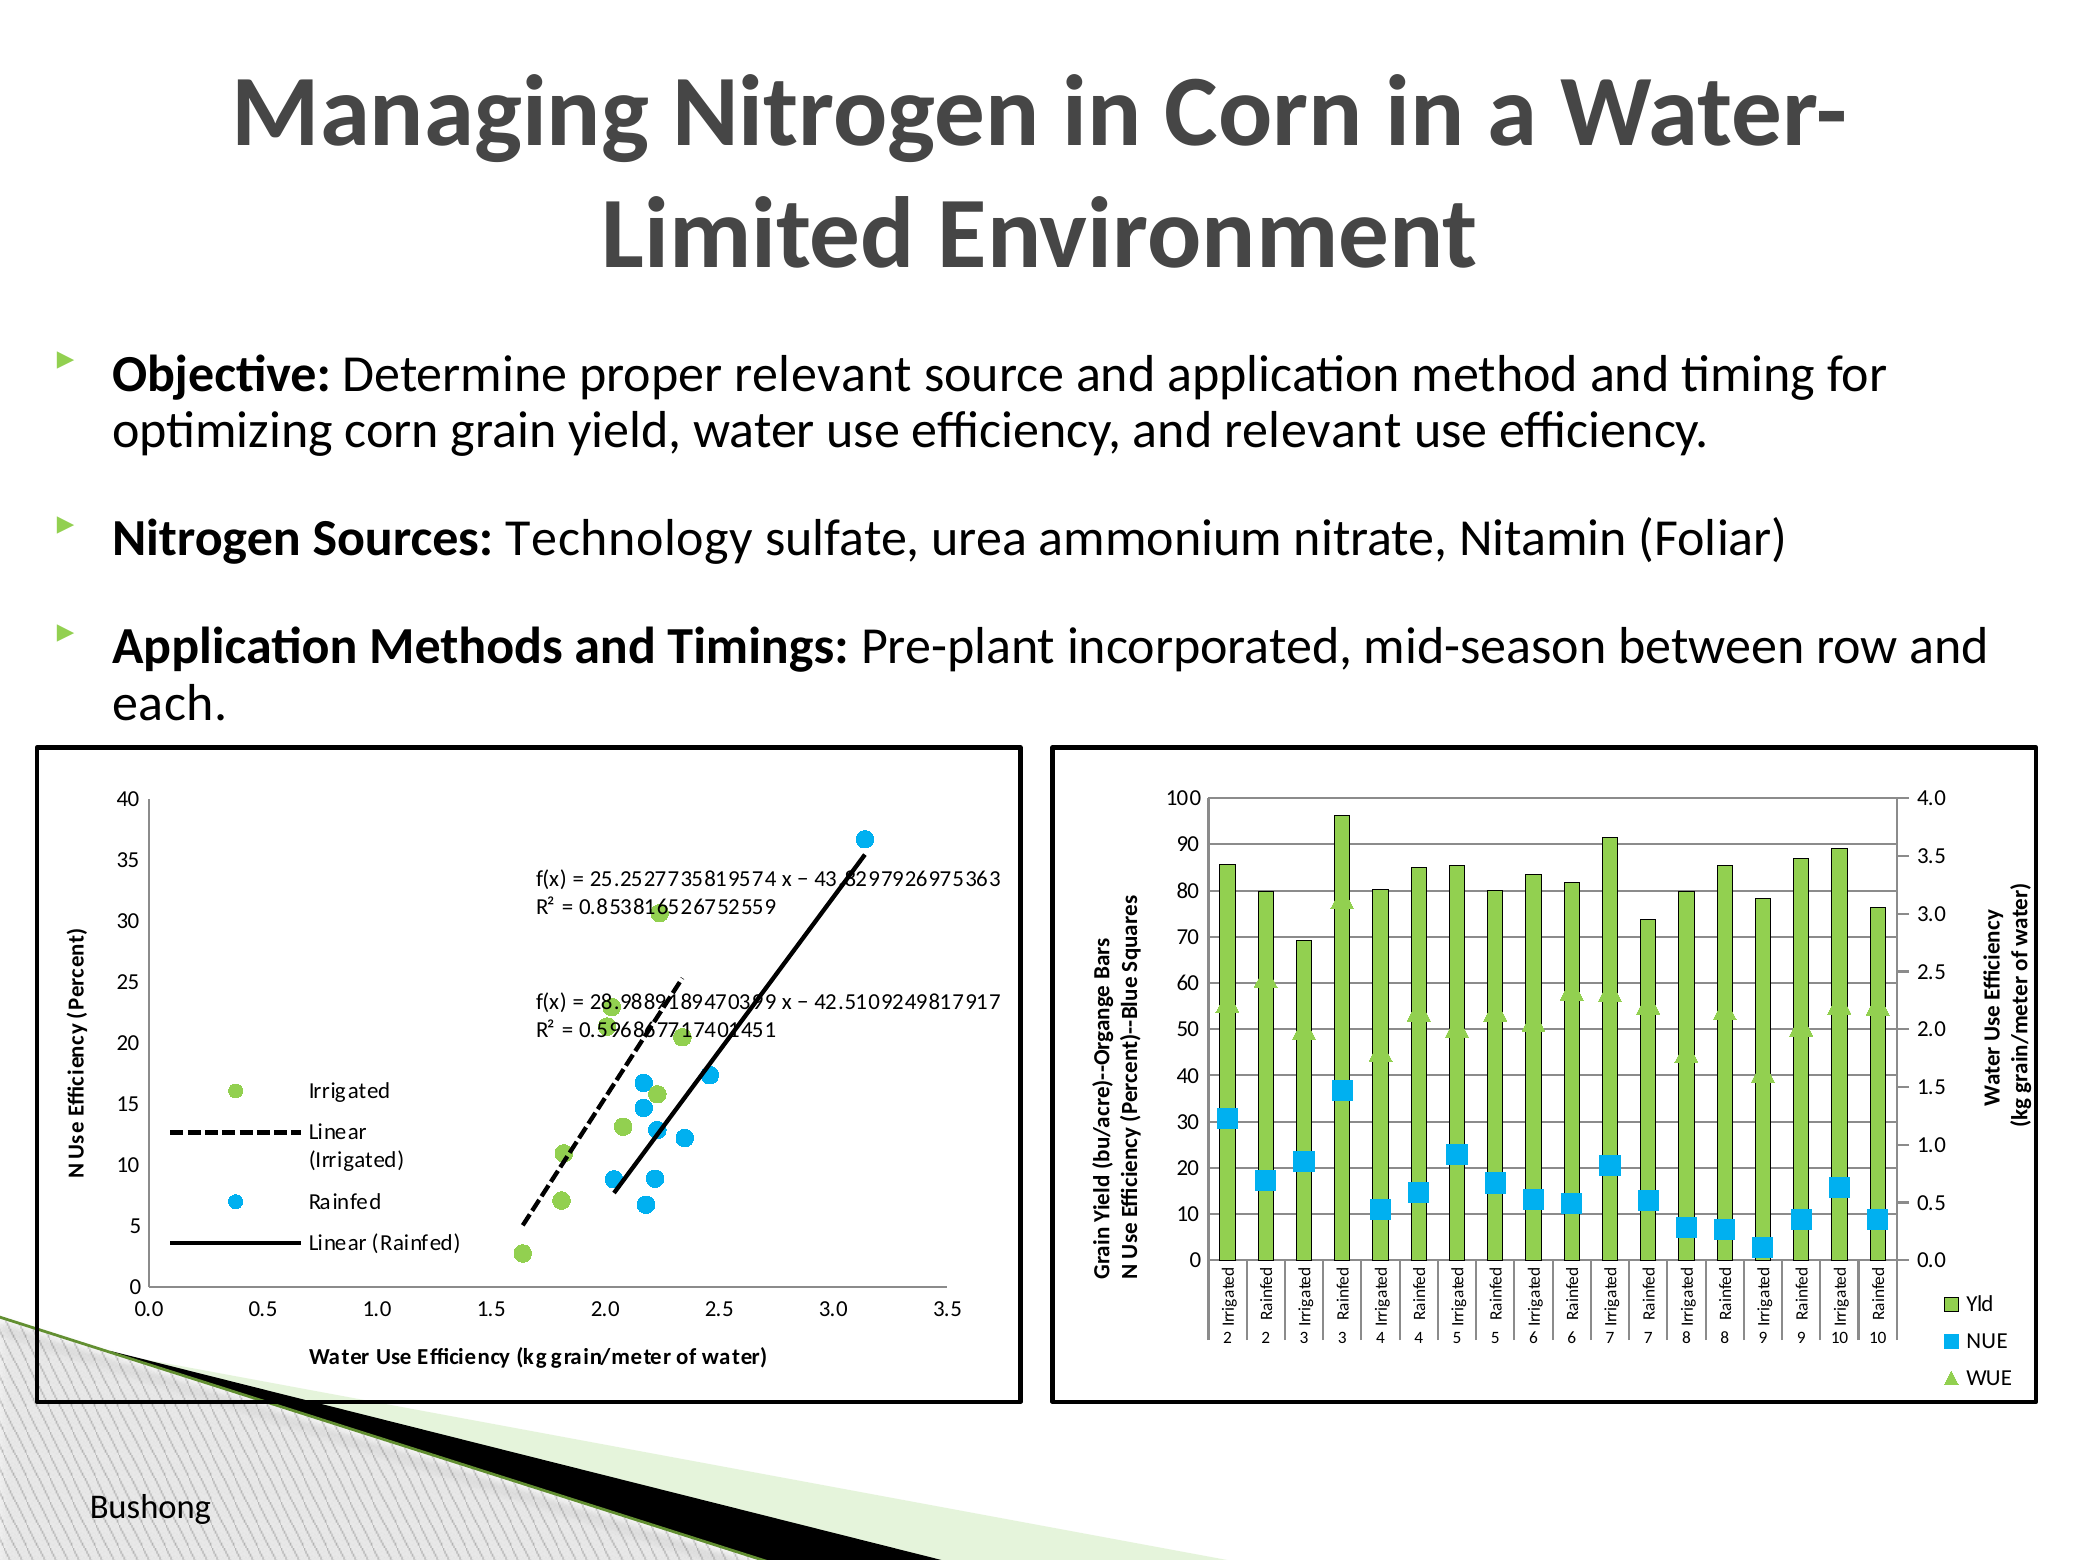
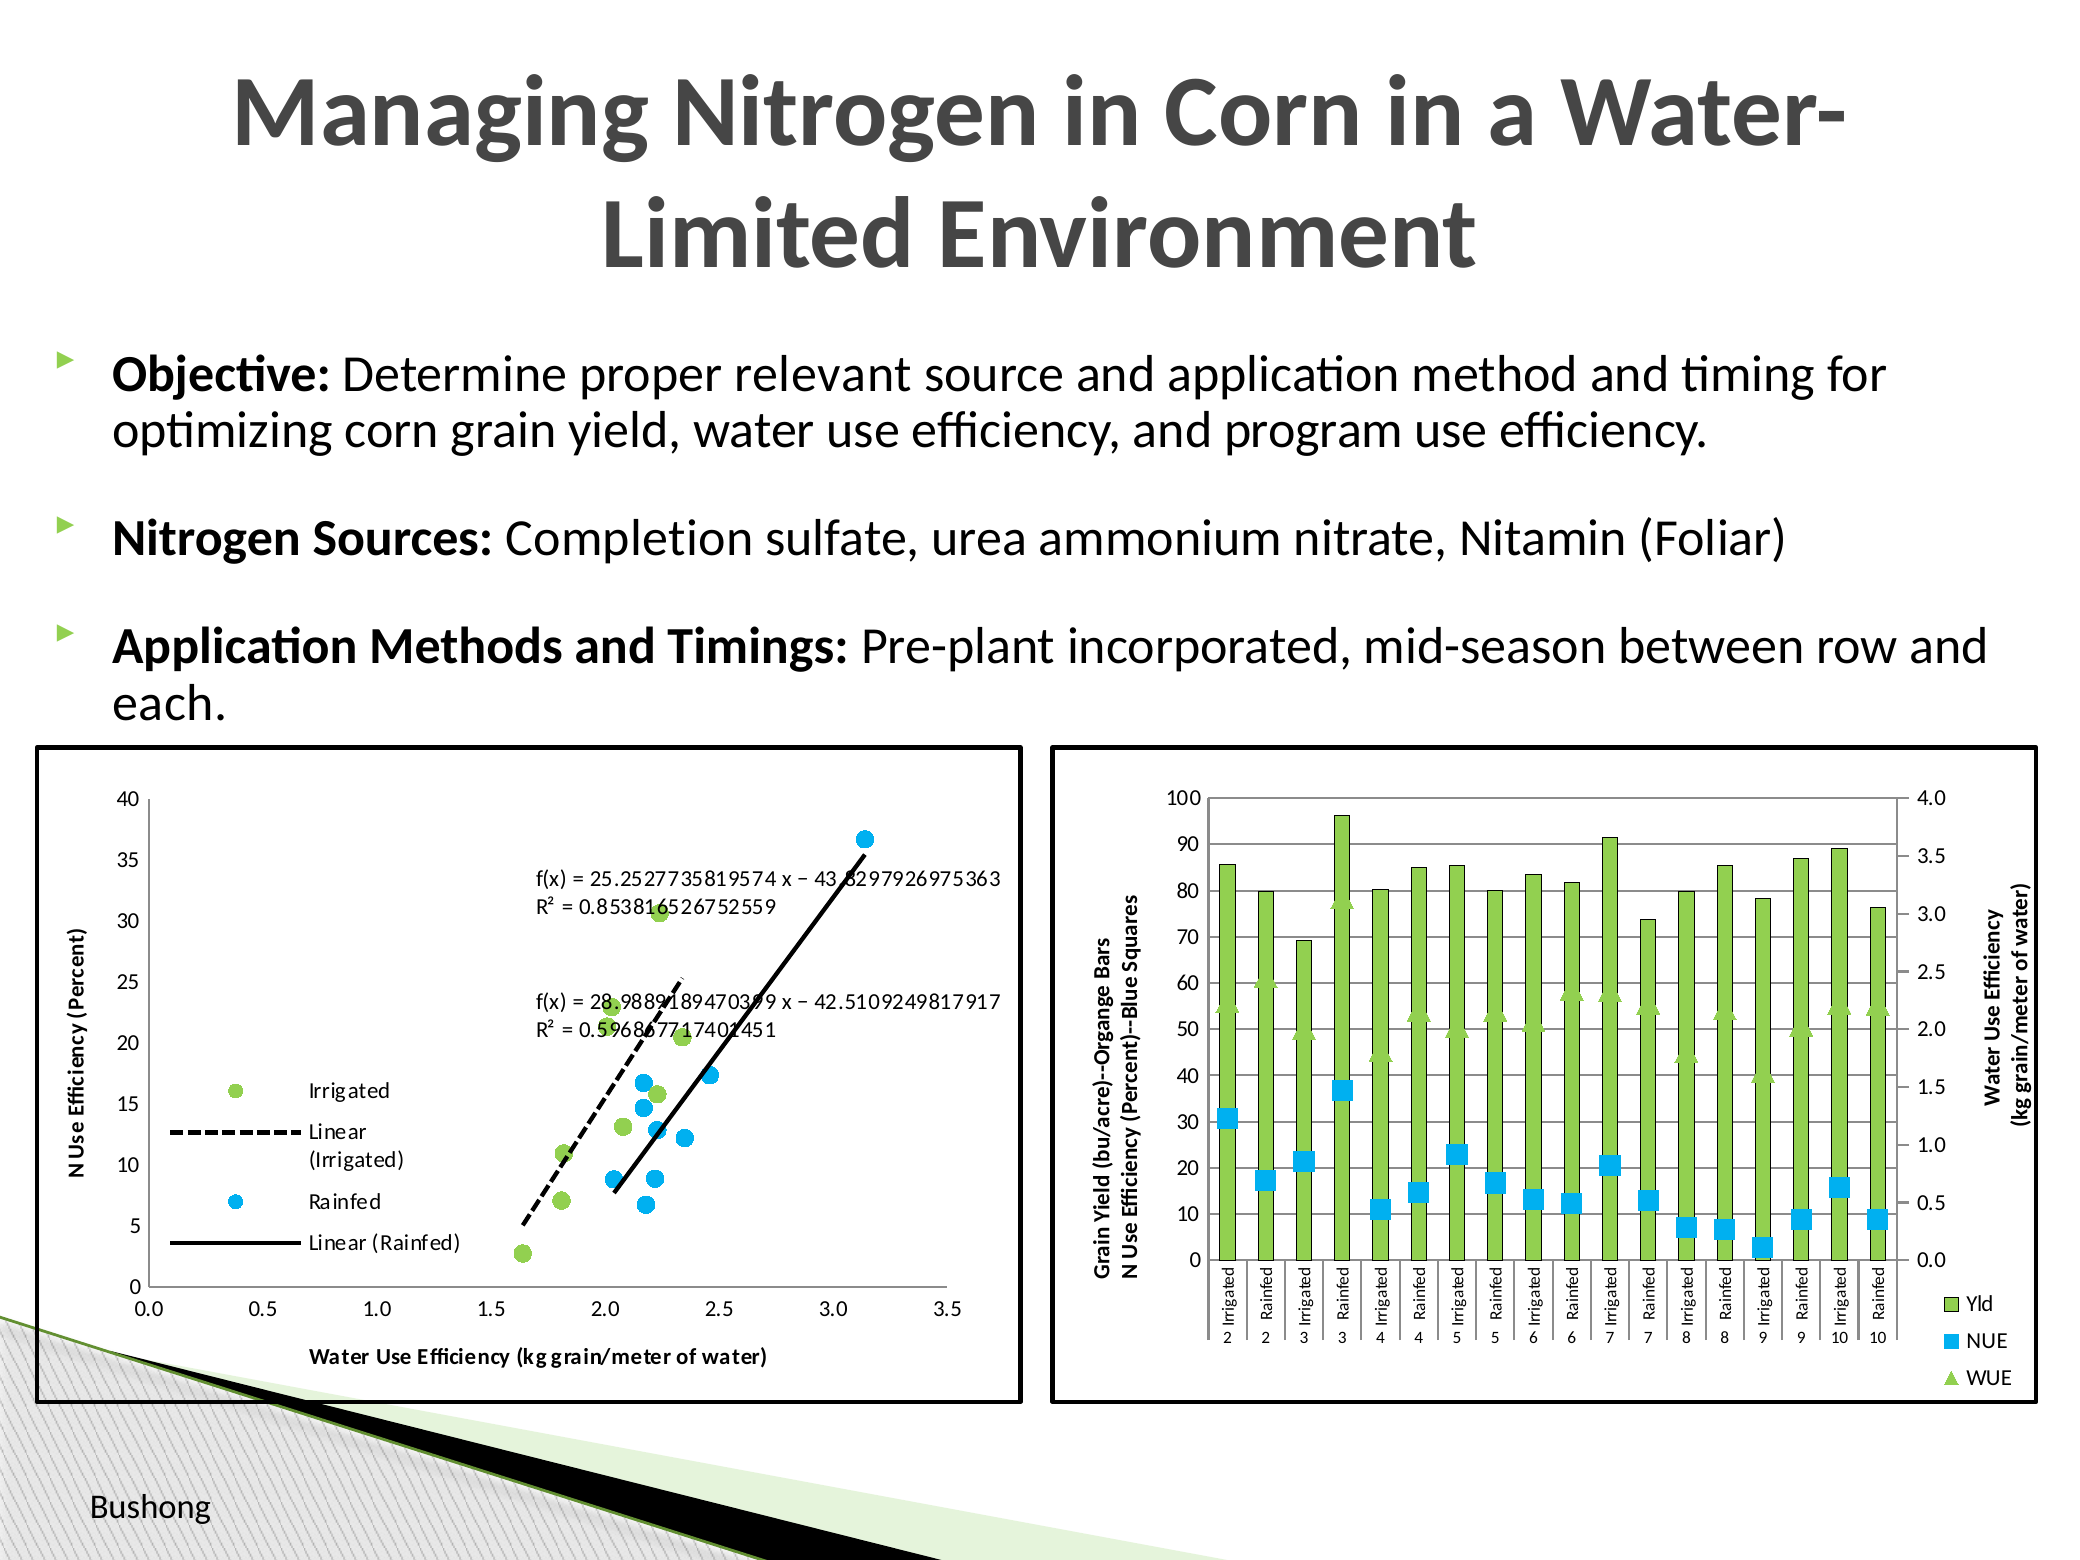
and relevant: relevant -> program
Technology: Technology -> Completion
